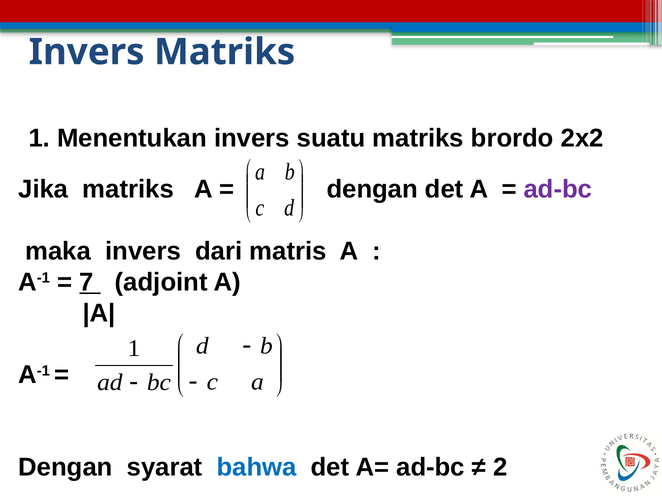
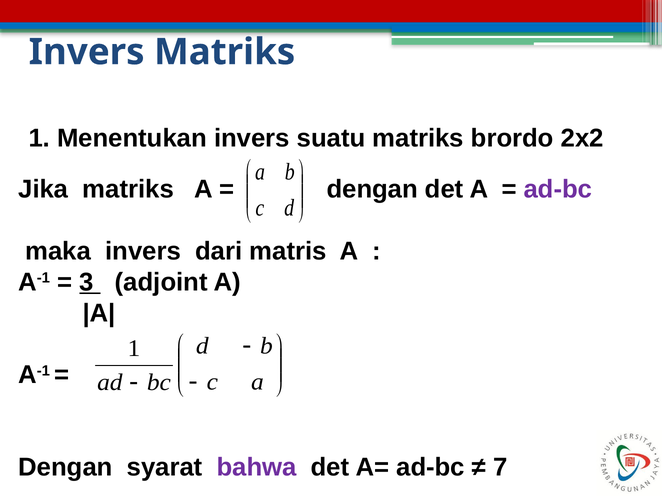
7: 7 -> 3
bahwa colour: blue -> purple
2: 2 -> 7
